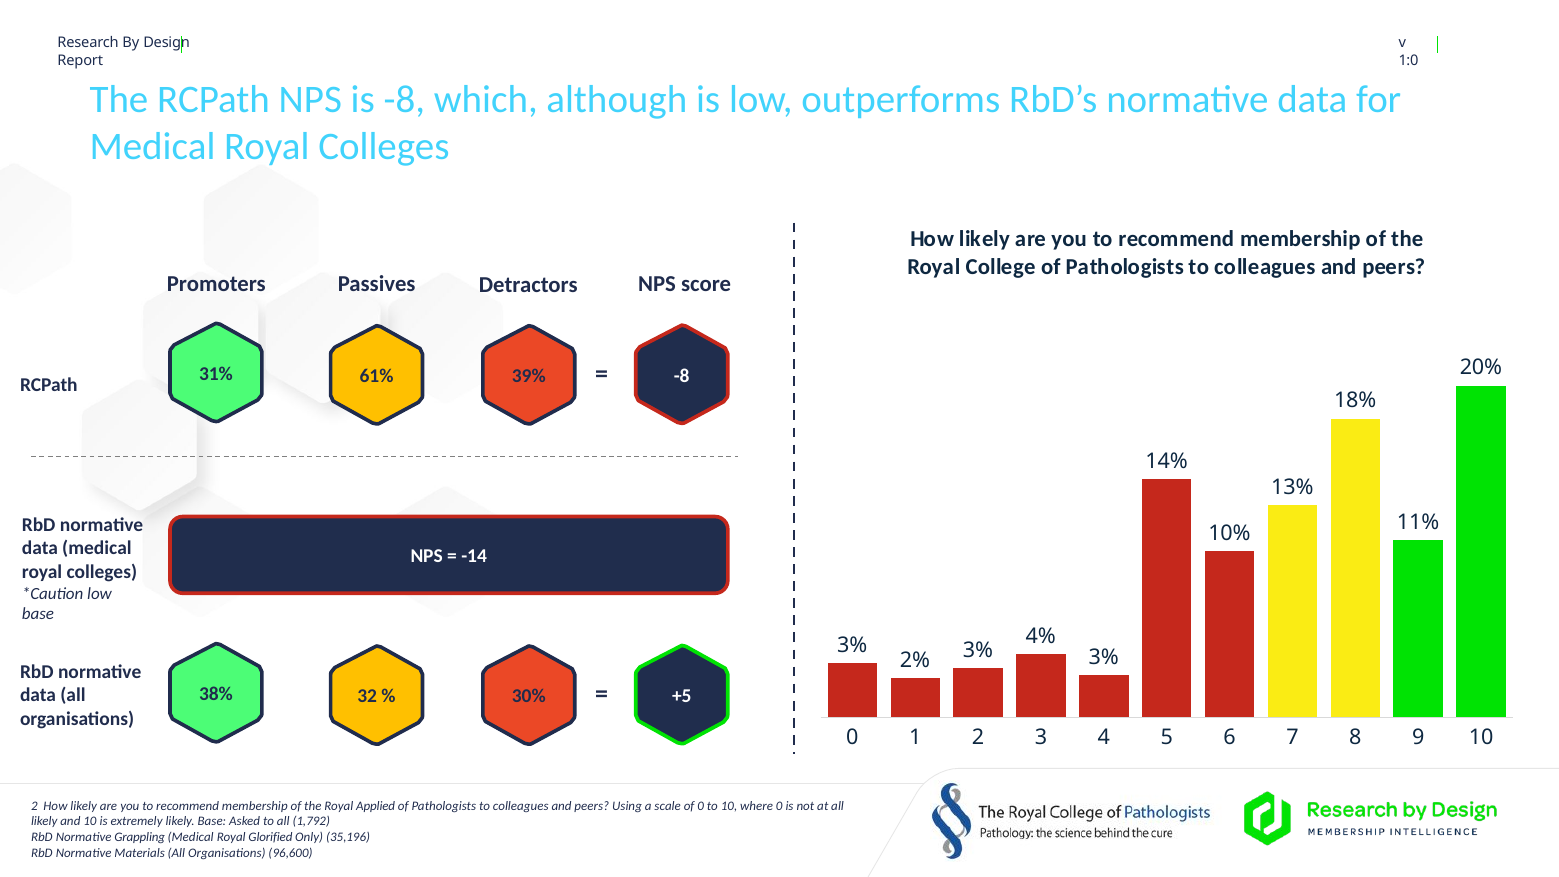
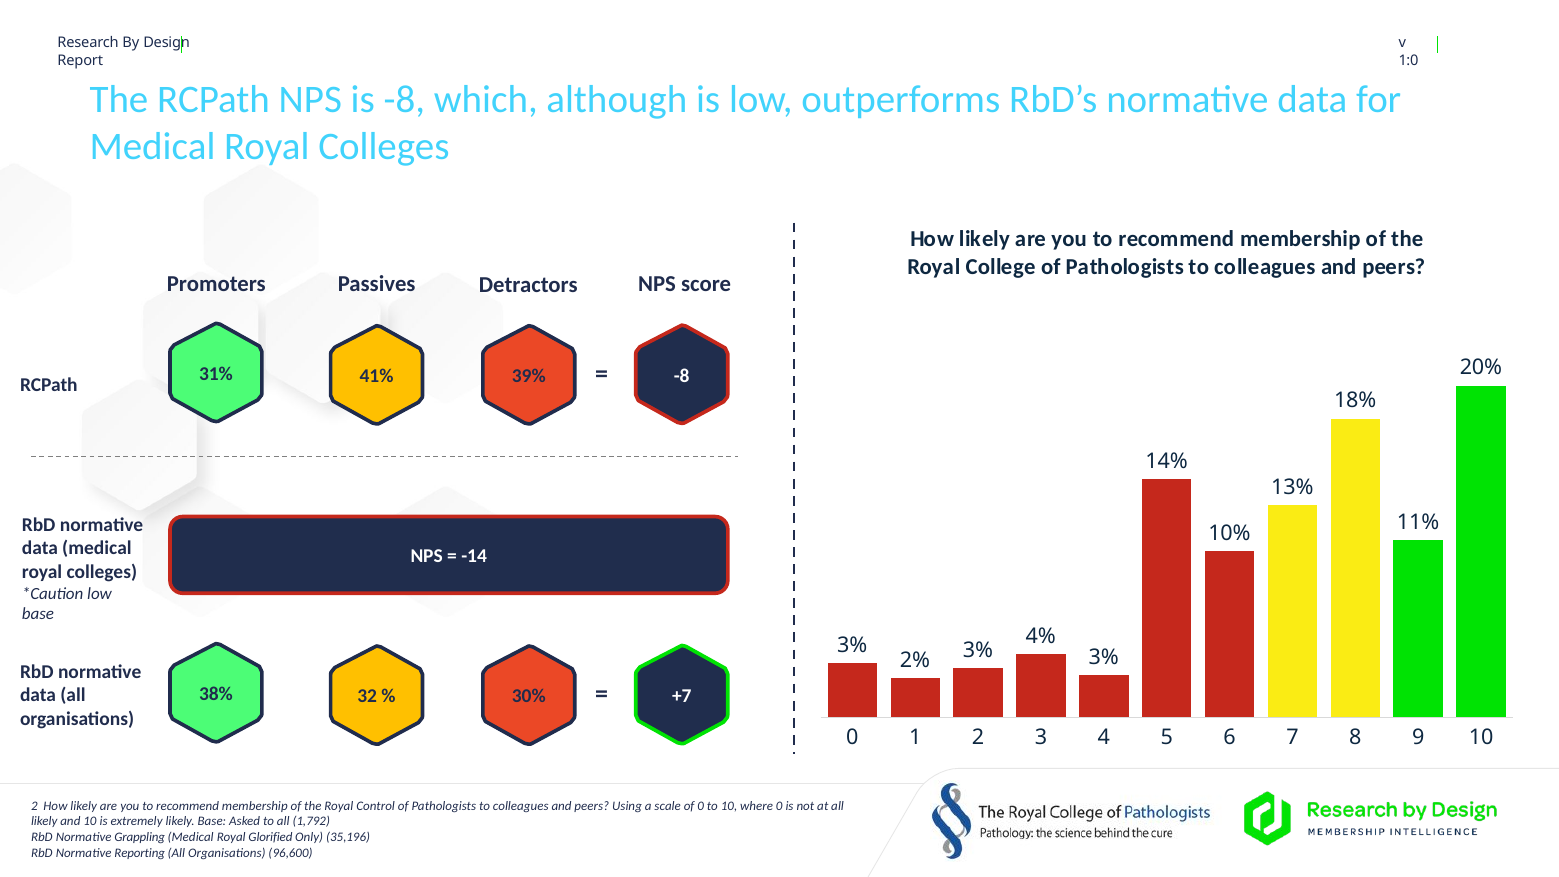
61%: 61% -> 41%
+5: +5 -> +7
Applied: Applied -> Control
Materials: Materials -> Reporting
